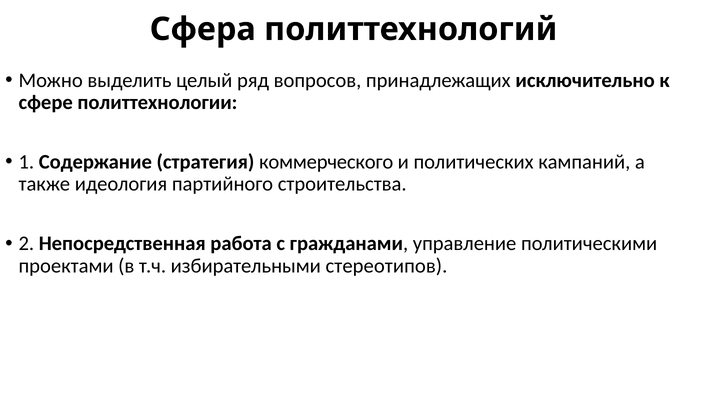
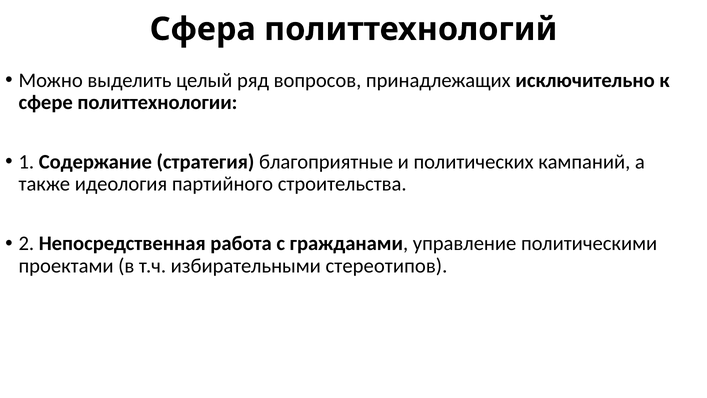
коммерческого: коммерческого -> благоприятные
